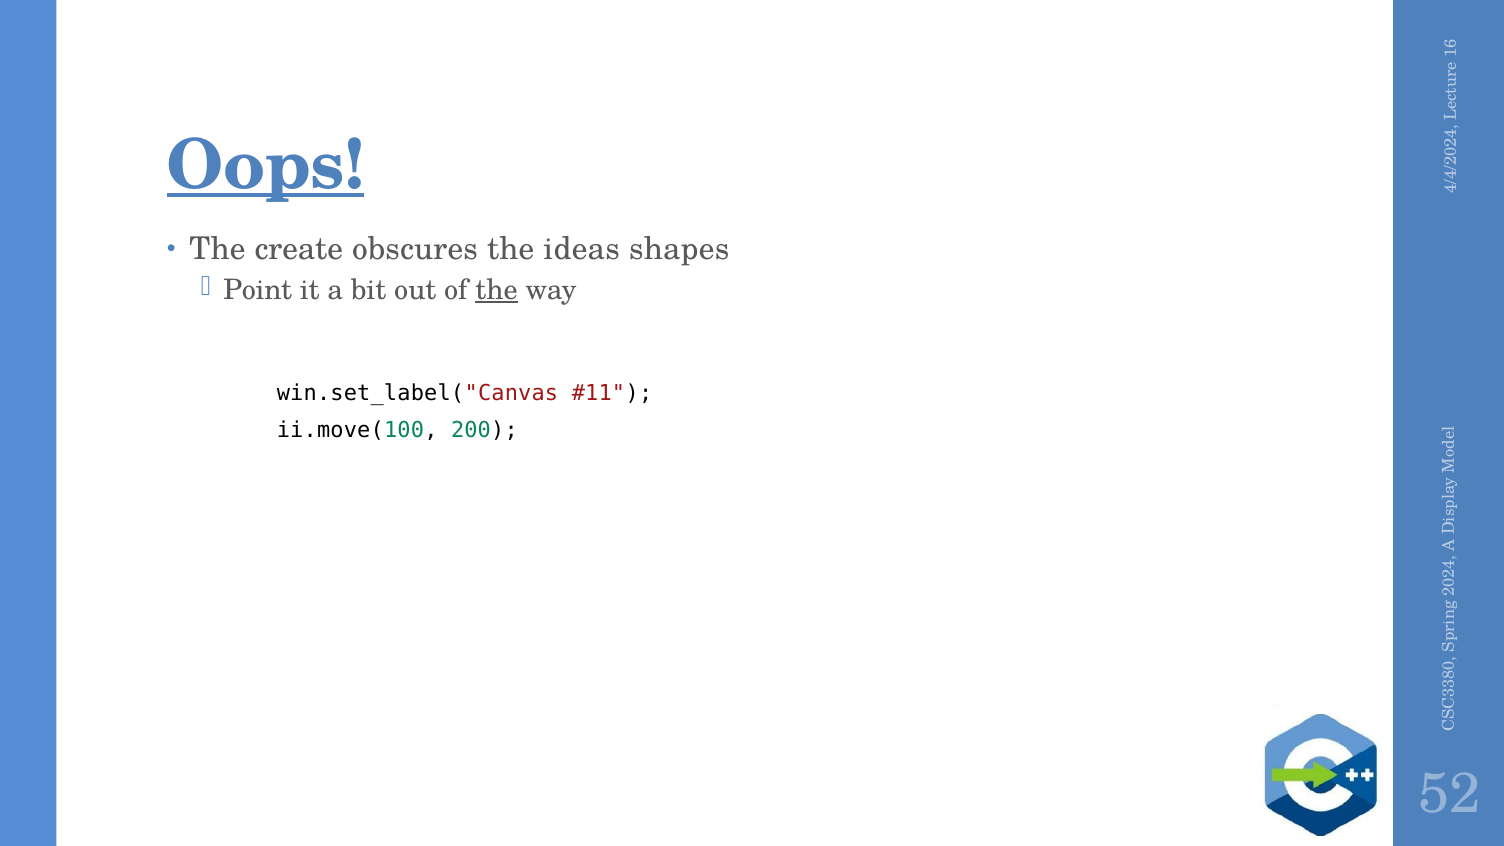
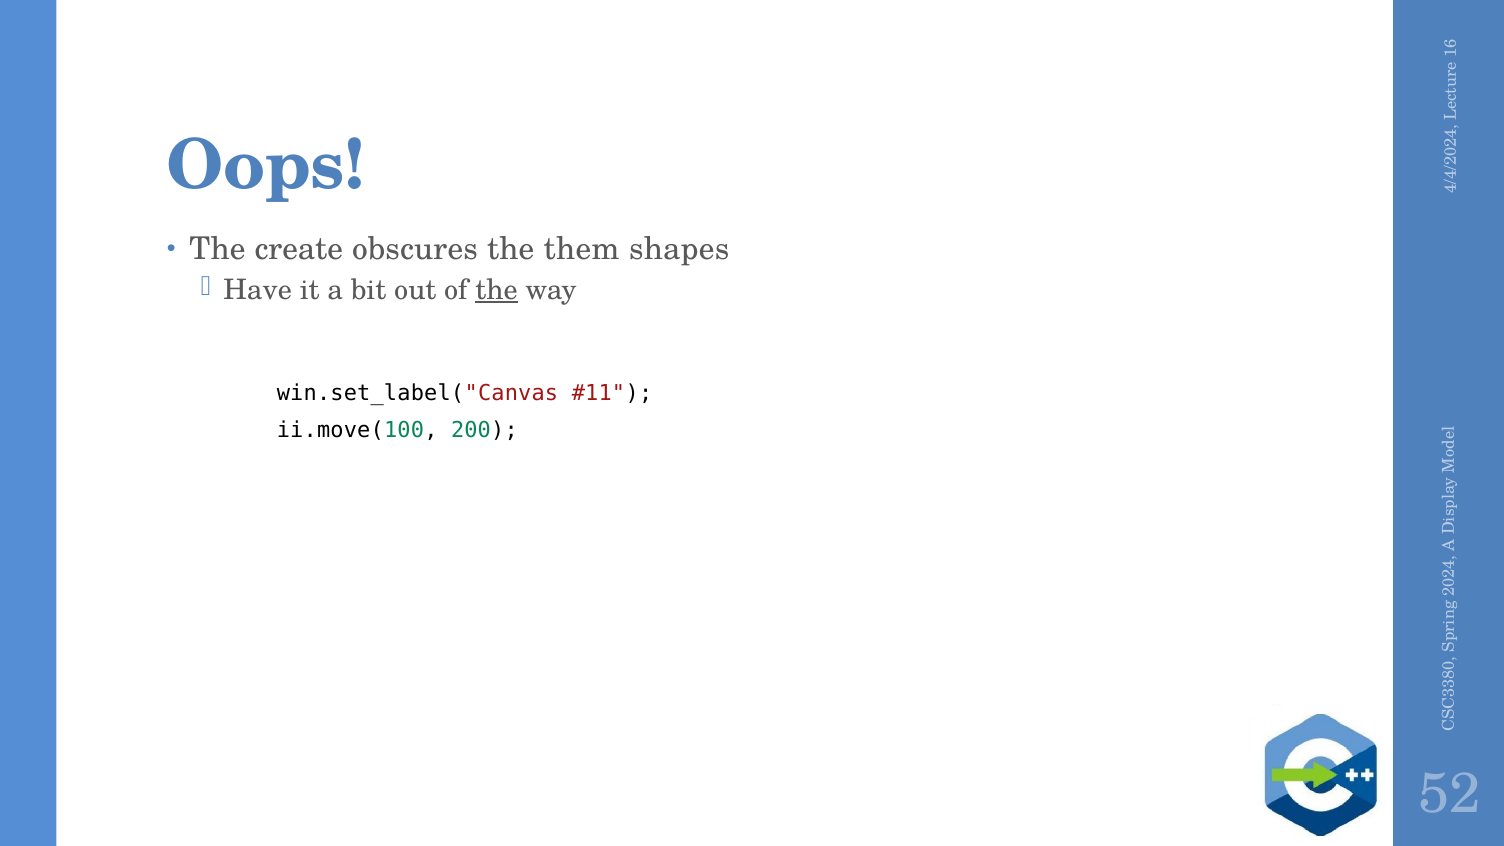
Oops underline: present -> none
ideas: ideas -> them
Point: Point -> Have
